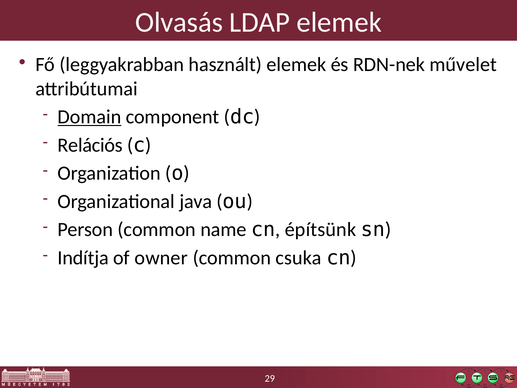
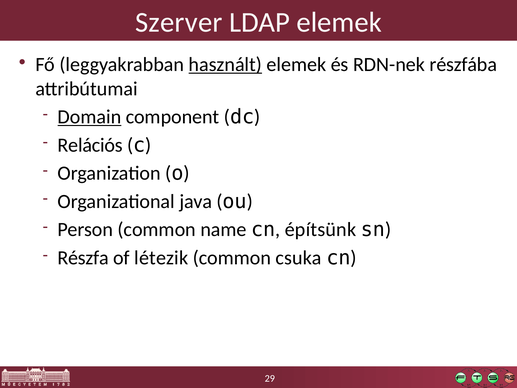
Olvasás: Olvasás -> Szerver
használt underline: none -> present
művelet: művelet -> részfába
Indítja: Indítja -> Részfa
owner: owner -> létezik
